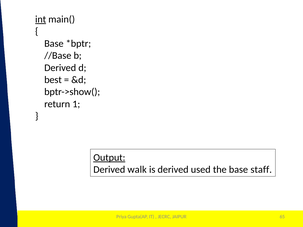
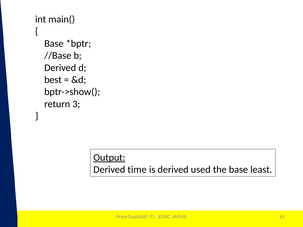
int underline: present -> none
return 1: 1 -> 3
walk: walk -> time
staff: staff -> least
